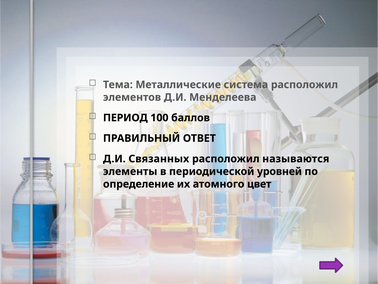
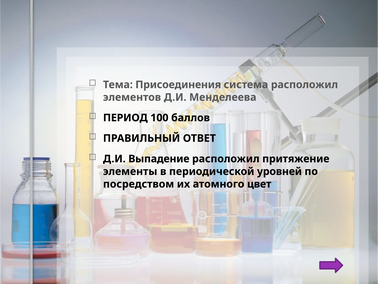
Металлические: Металлические -> Присоединения
Связанных: Связанных -> Выпадение
называются: называются -> притяжение
определение: определение -> посредством
